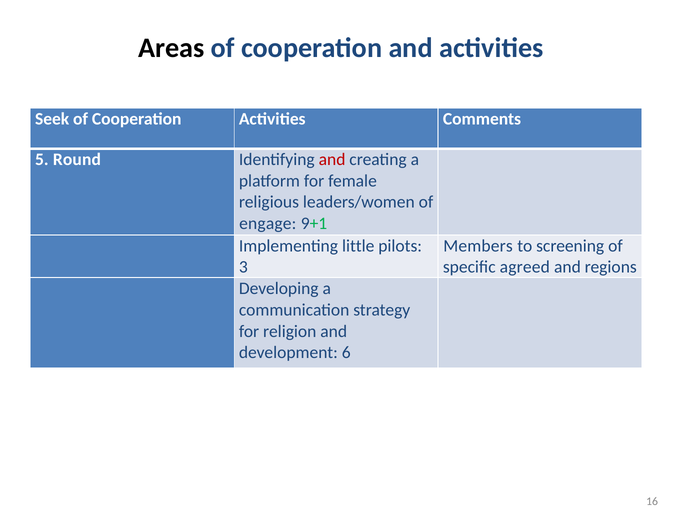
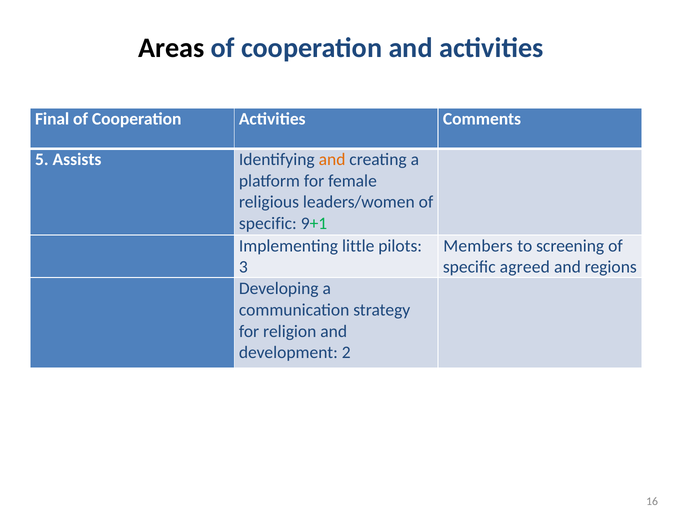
Seek: Seek -> Final
Round: Round -> Assists
and at (332, 159) colour: red -> orange
engage at (268, 224): engage -> specific
6: 6 -> 2
